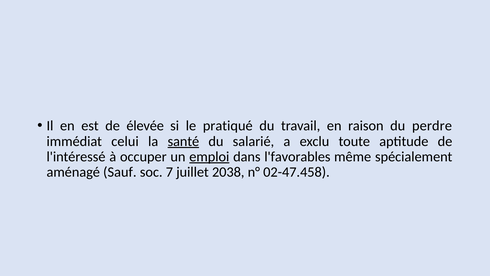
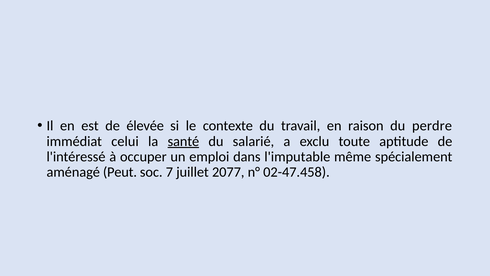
pratiqué: pratiqué -> contexte
emploi underline: present -> none
l'favorables: l'favorables -> l'imputable
Sauf: Sauf -> Peut
2038: 2038 -> 2077
